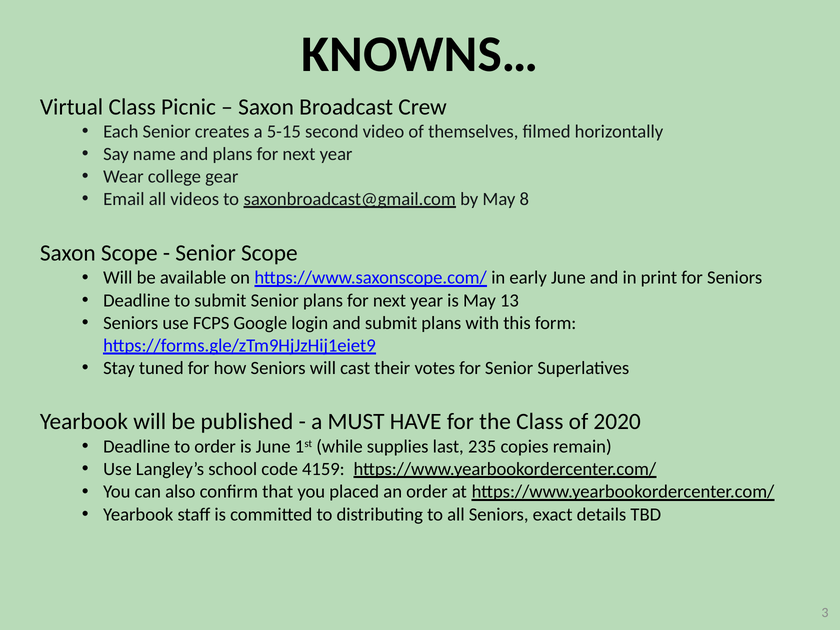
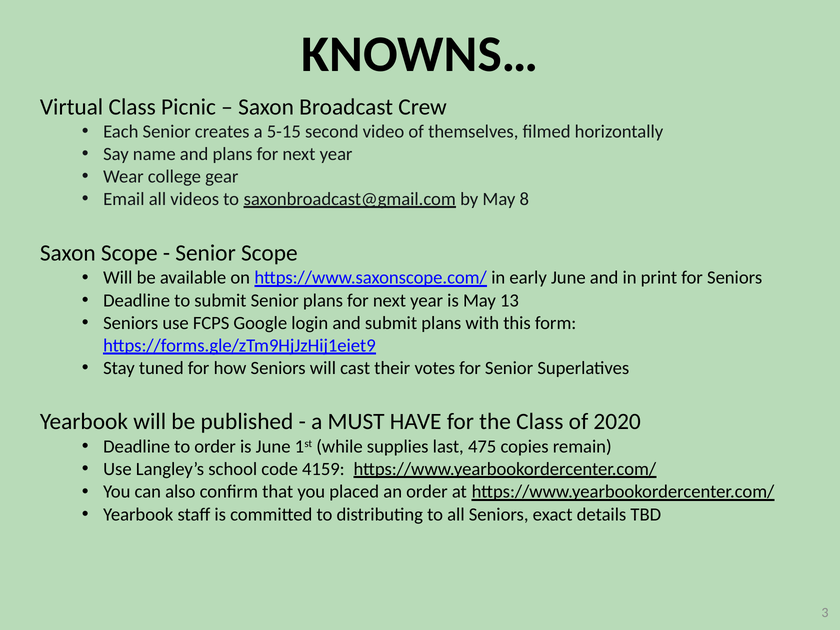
235: 235 -> 475
